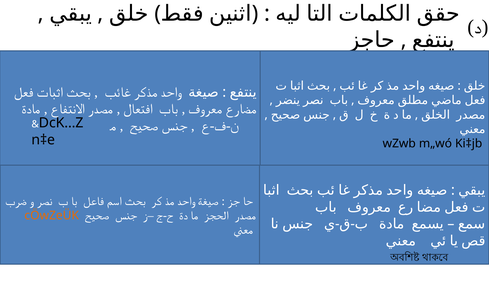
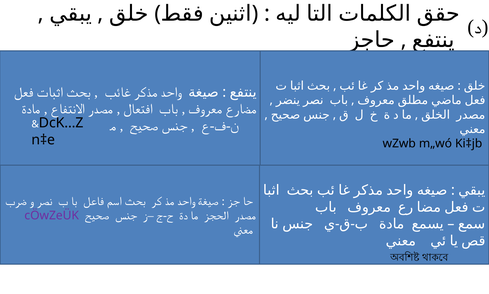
cÖwZeÜK colour: orange -> purple
